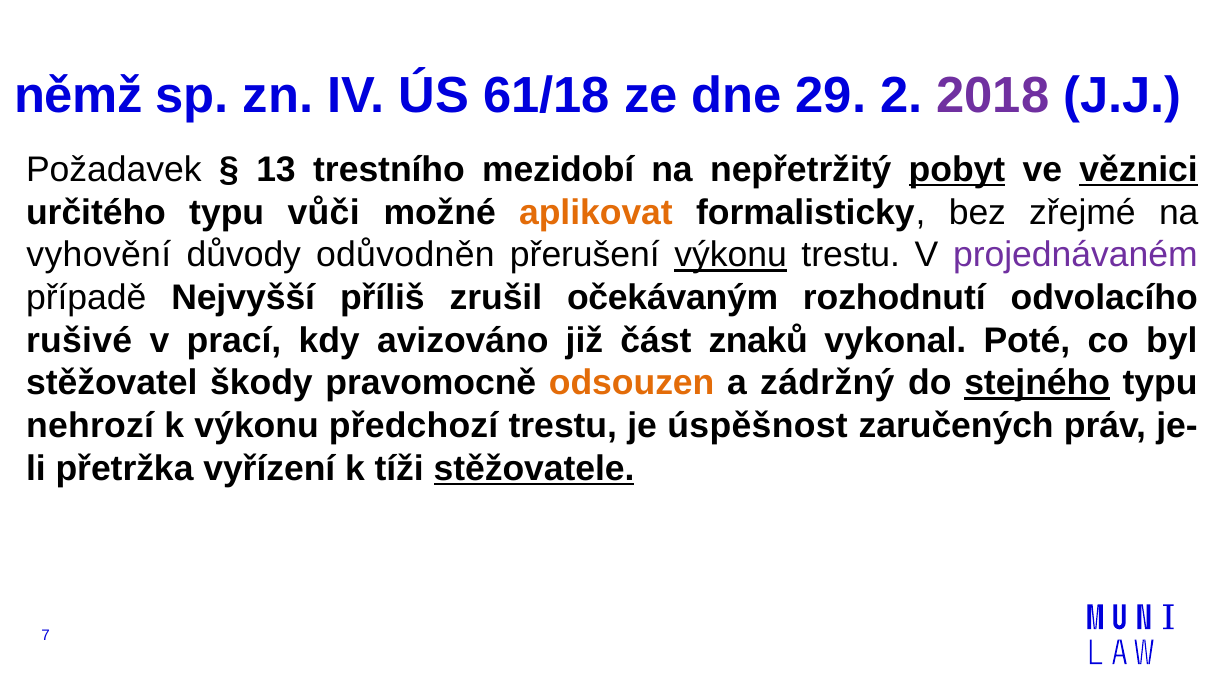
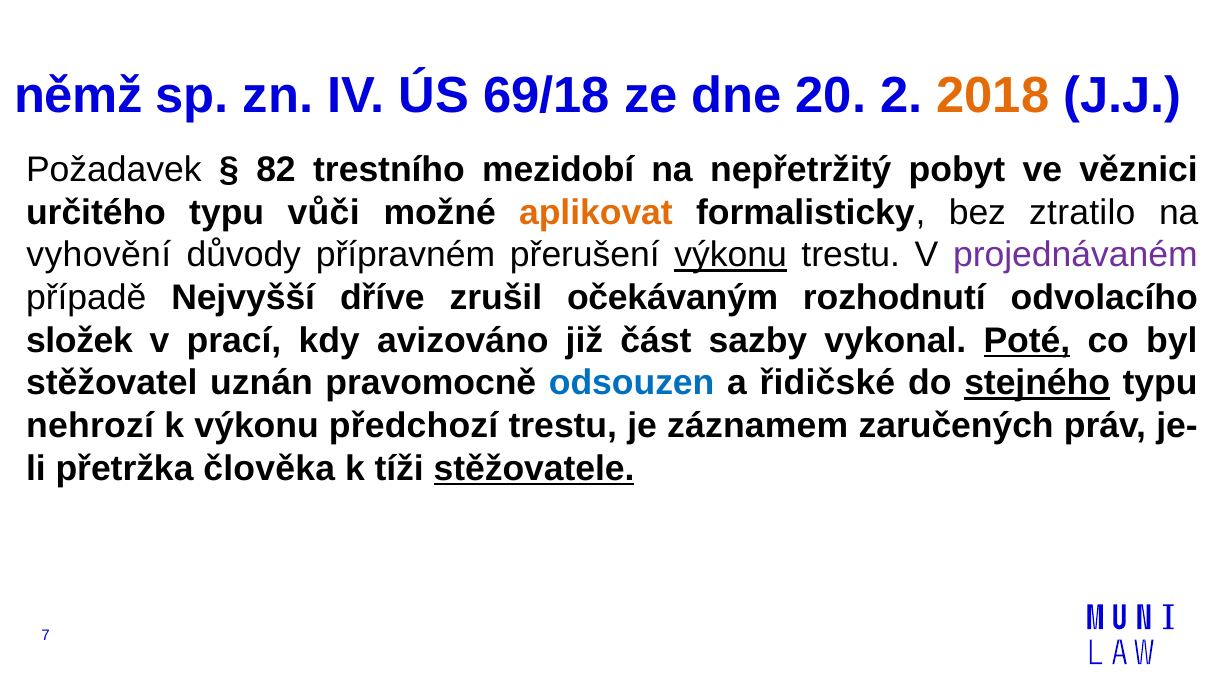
61/18: 61/18 -> 69/18
29: 29 -> 20
2018 colour: purple -> orange
13: 13 -> 82
pobyt underline: present -> none
věznici underline: present -> none
zřejmé: zřejmé -> ztratilo
odůvodněn: odůvodněn -> přípravném
příliš: příliš -> dříve
rušivé: rušivé -> složek
znaků: znaků -> sazby
Poté underline: none -> present
škody: škody -> uznán
odsouzen colour: orange -> blue
zádržný: zádržný -> řidičské
úspěšnost: úspěšnost -> záznamem
vyřízení: vyřízení -> člověka
